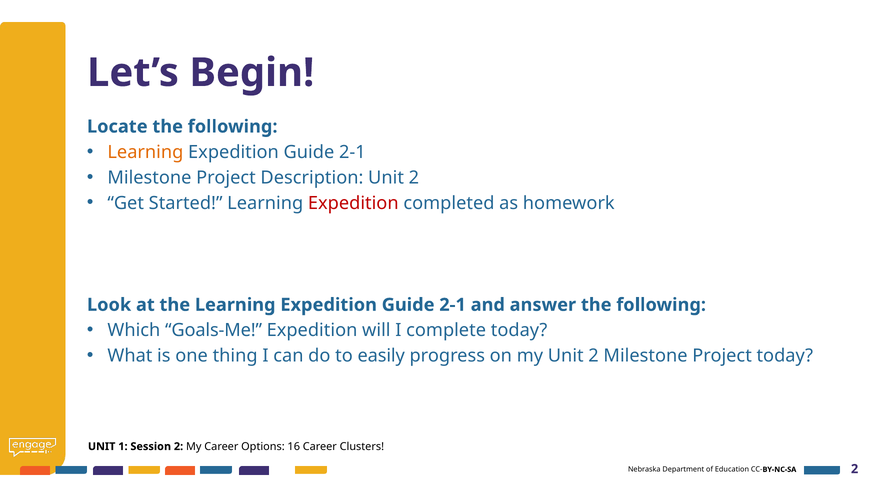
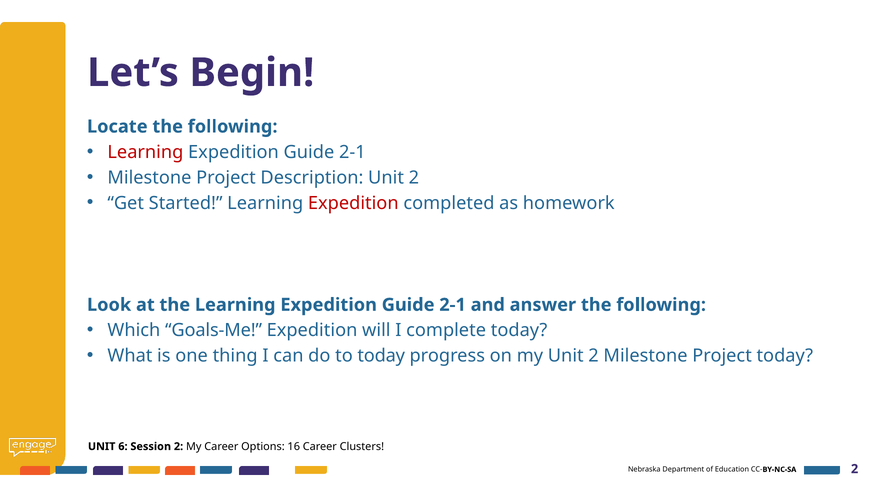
Learning at (145, 152) colour: orange -> red
to easily: easily -> today
1: 1 -> 6
